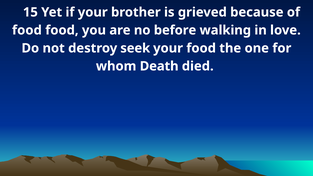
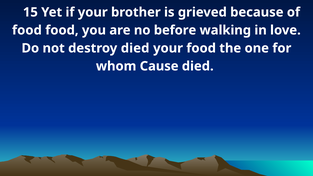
destroy seek: seek -> died
Death: Death -> Cause
